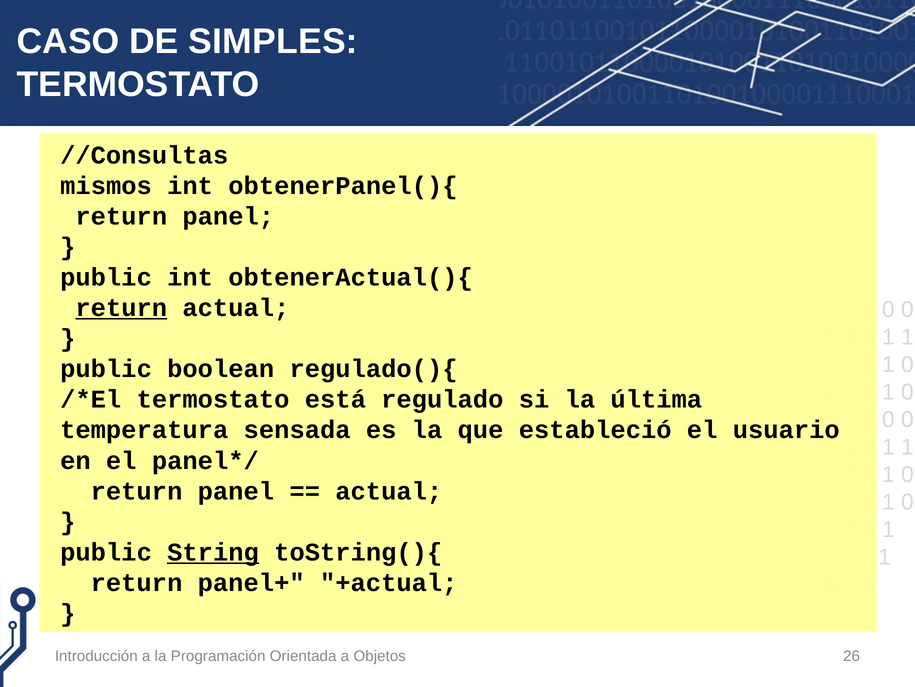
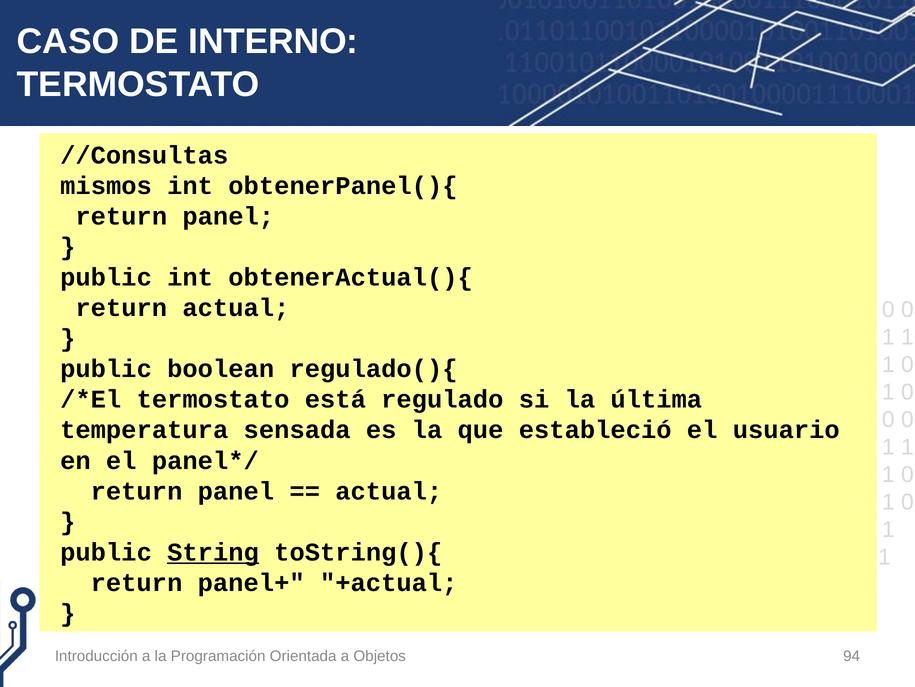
SIMPLES: SIMPLES -> INTERNO
return at (121, 308) underline: present -> none
26: 26 -> 94
